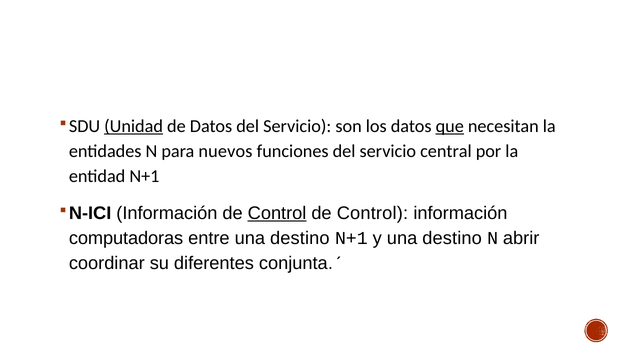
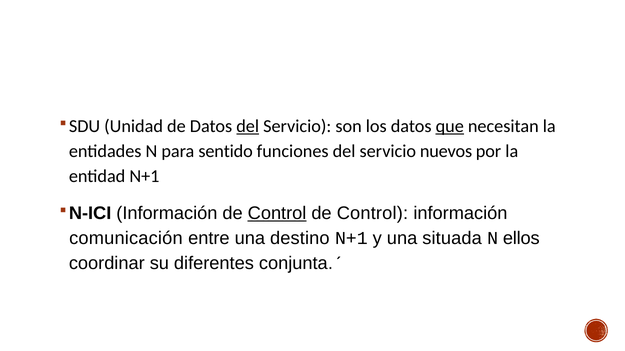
Unidad underline: present -> none
del at (248, 127) underline: none -> present
nuevos: nuevos -> sentido
central: central -> nuevos
computadoras: computadoras -> comunicación
y una destino: destino -> situada
abrir: abrir -> ellos
